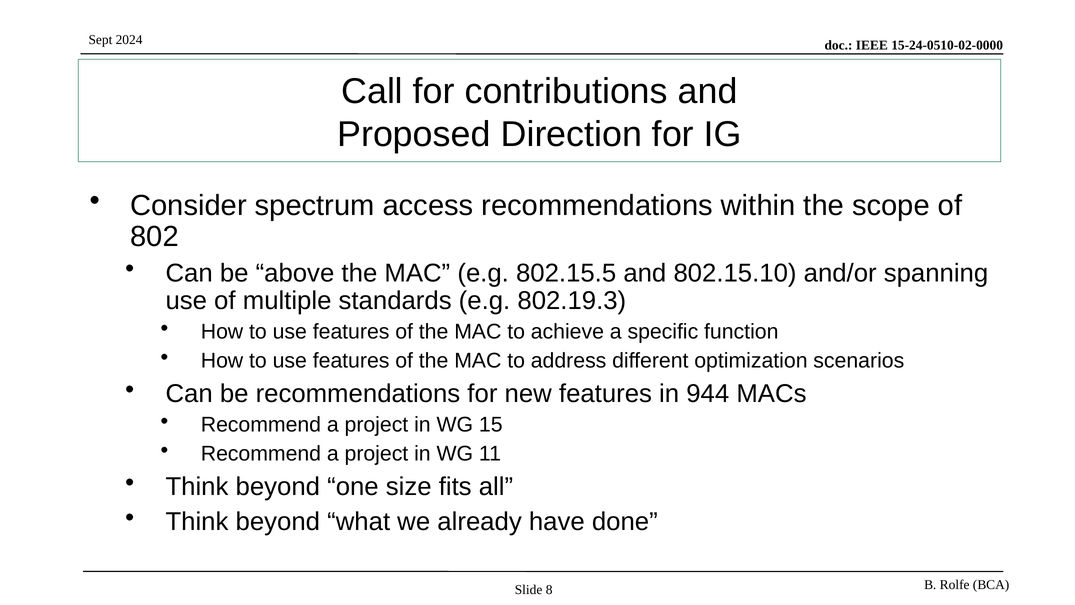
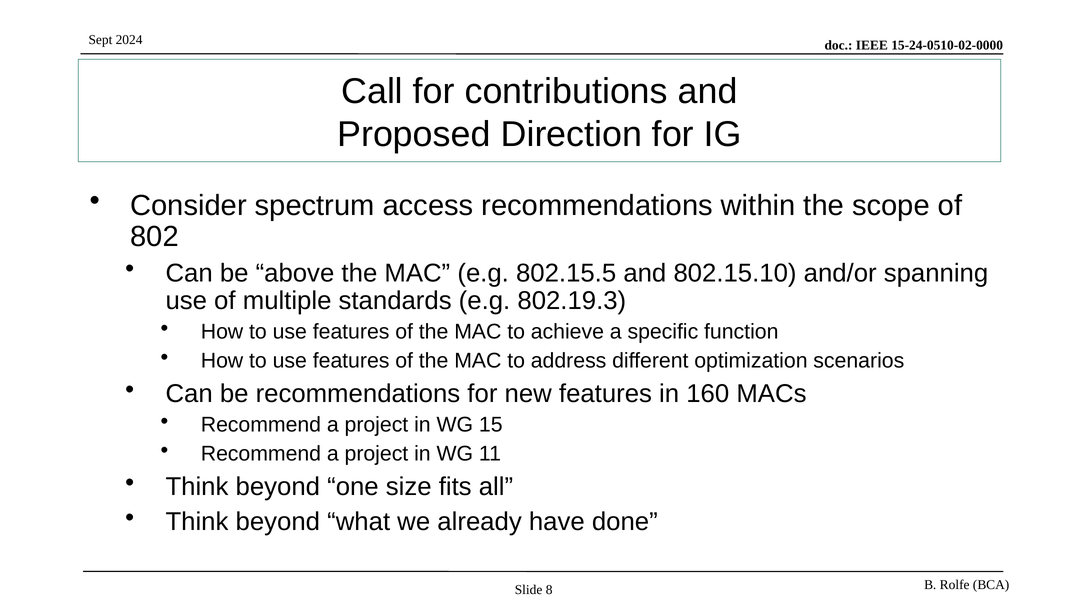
944: 944 -> 160
